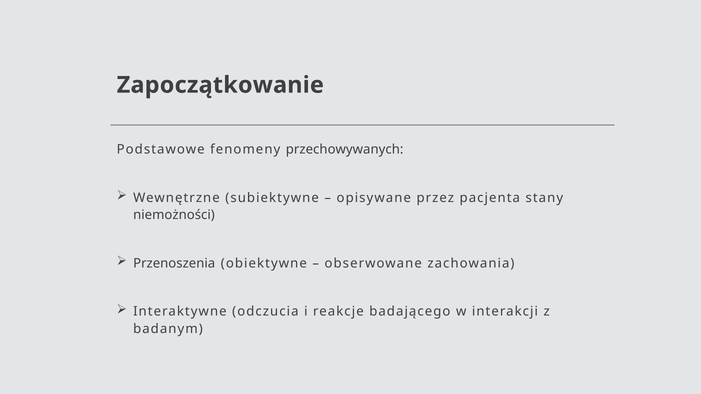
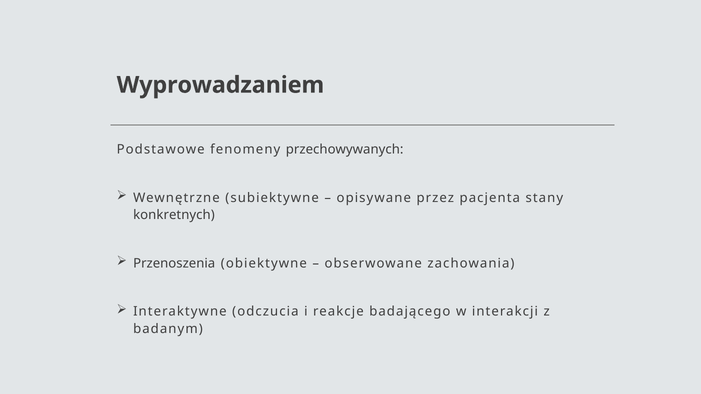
Zapoczątkowanie: Zapoczątkowanie -> Wyprowadzaniem
niemożności: niemożności -> konkretnych
